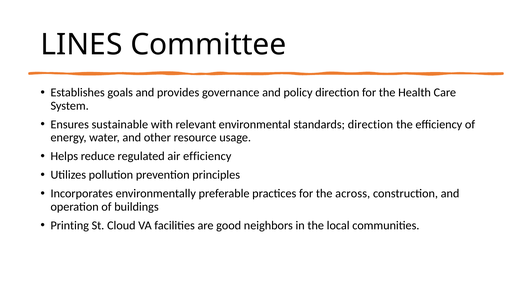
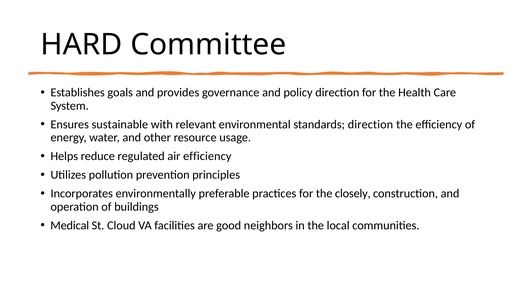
LINES: LINES -> HARD
across: across -> closely
Printing: Printing -> Medical
